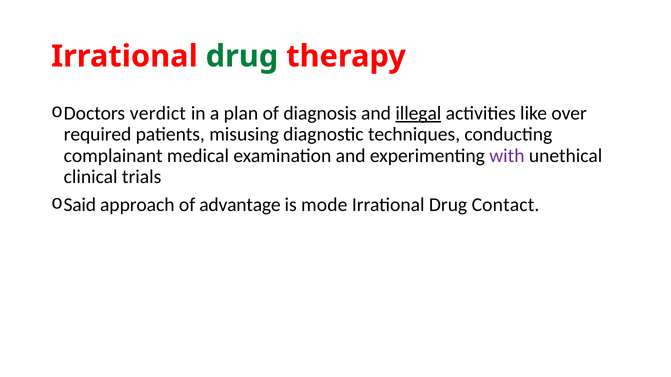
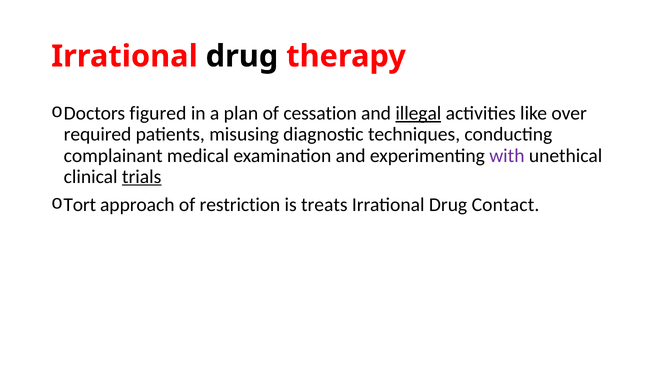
drug at (242, 56) colour: green -> black
verdict: verdict -> figured
diagnosis: diagnosis -> cessation
trials underline: none -> present
Said: Said -> Tort
advantage: advantage -> restriction
mode: mode -> treats
